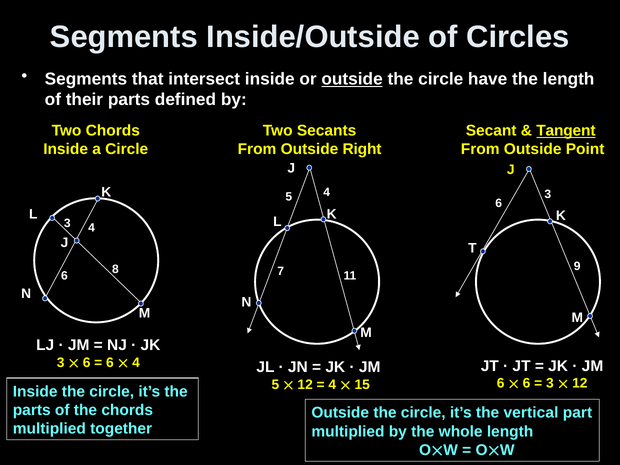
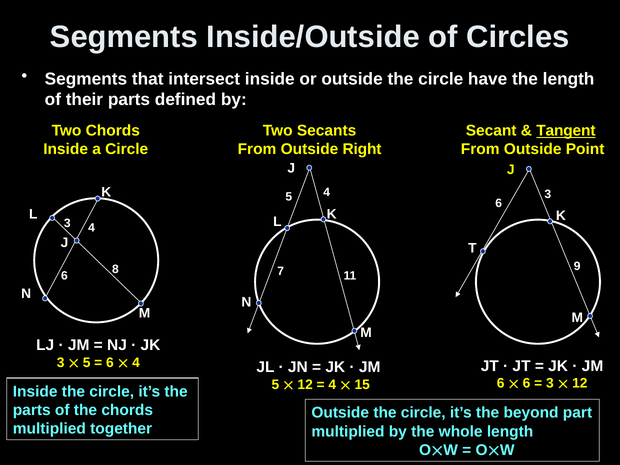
outside at (352, 79) underline: present -> none
6 at (87, 363): 6 -> 5
vertical: vertical -> beyond
